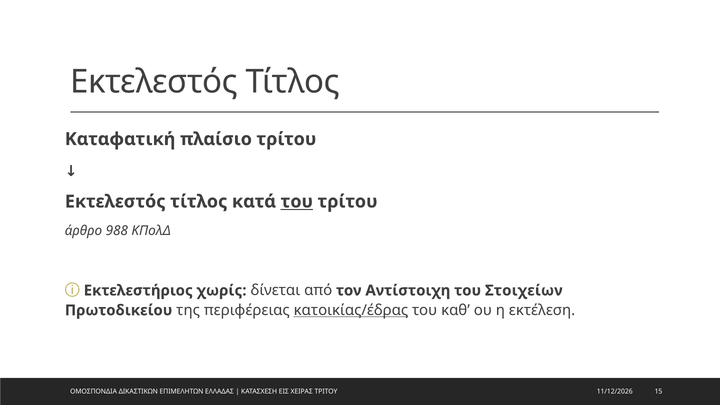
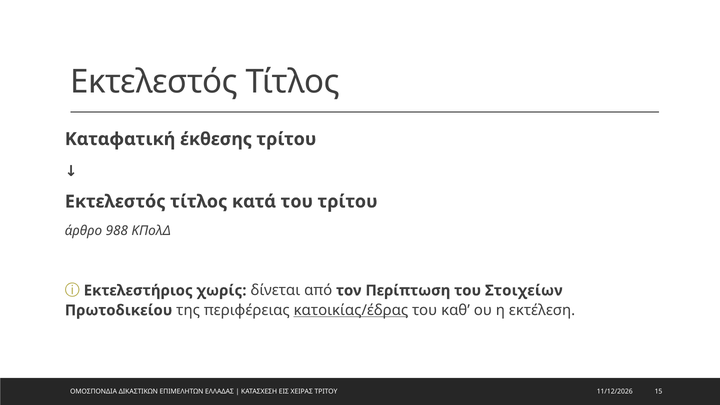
πλαίσιο: πλαίσιο -> έκθεσης
του at (297, 202) underline: present -> none
Αντίστοιχη: Αντίστοιχη -> Περίπτωση
